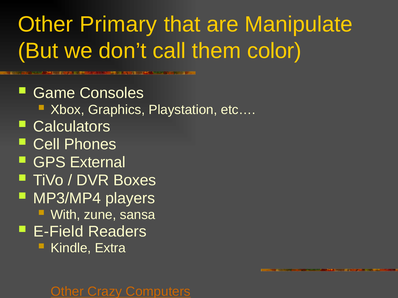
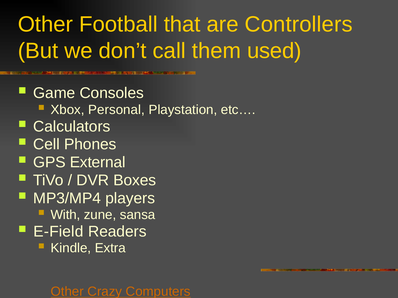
Primary: Primary -> Football
Manipulate: Manipulate -> Controllers
color: color -> used
Graphics: Graphics -> Personal
